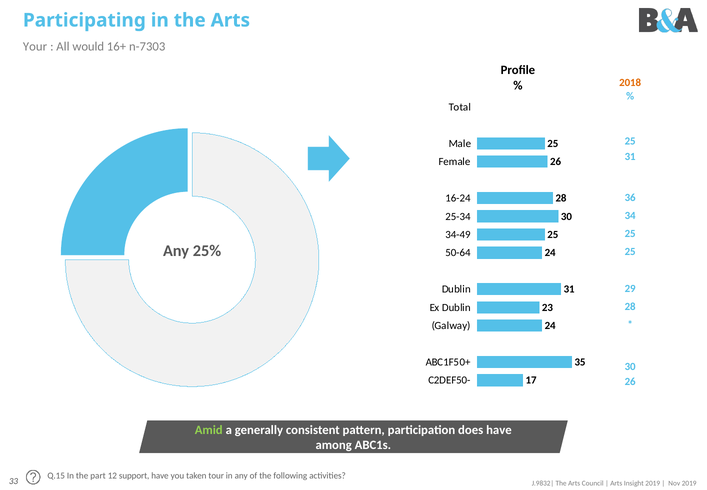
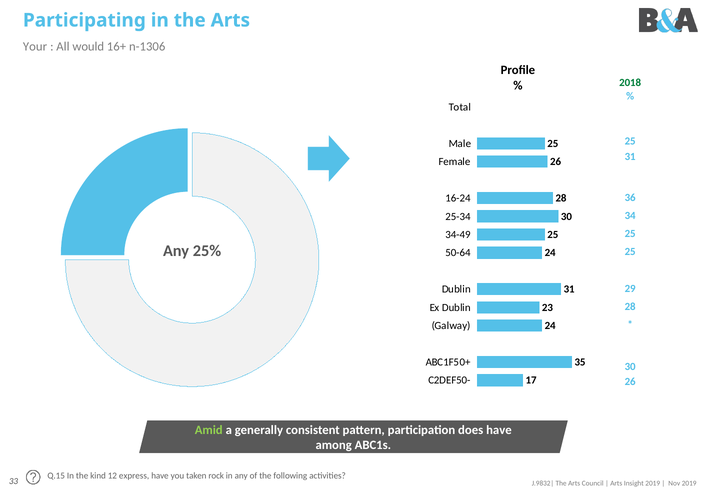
n-7303: n-7303 -> n-1306
2018 colour: orange -> green
part: part -> kind
support: support -> express
tour: tour -> rock
